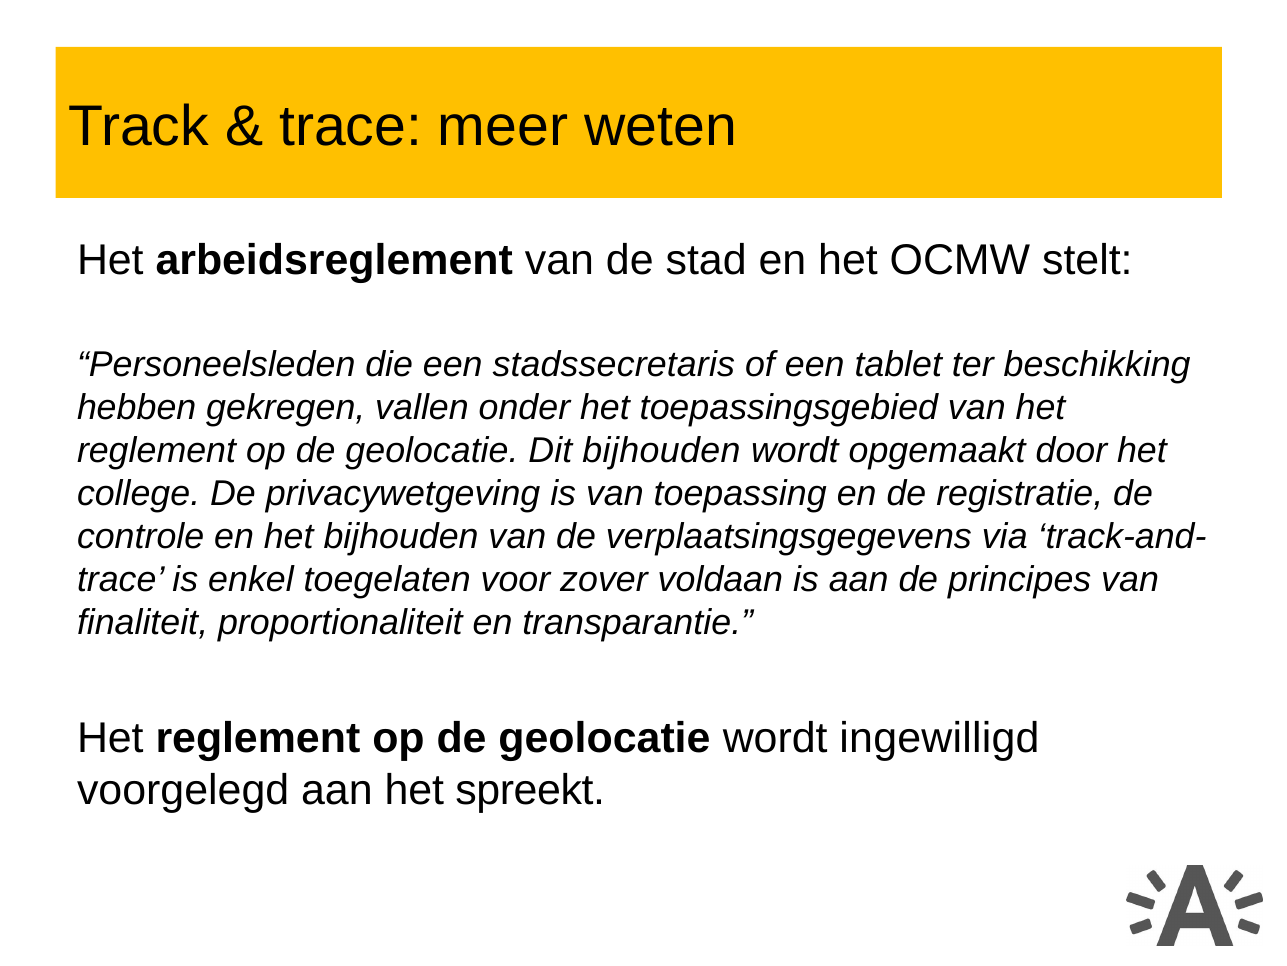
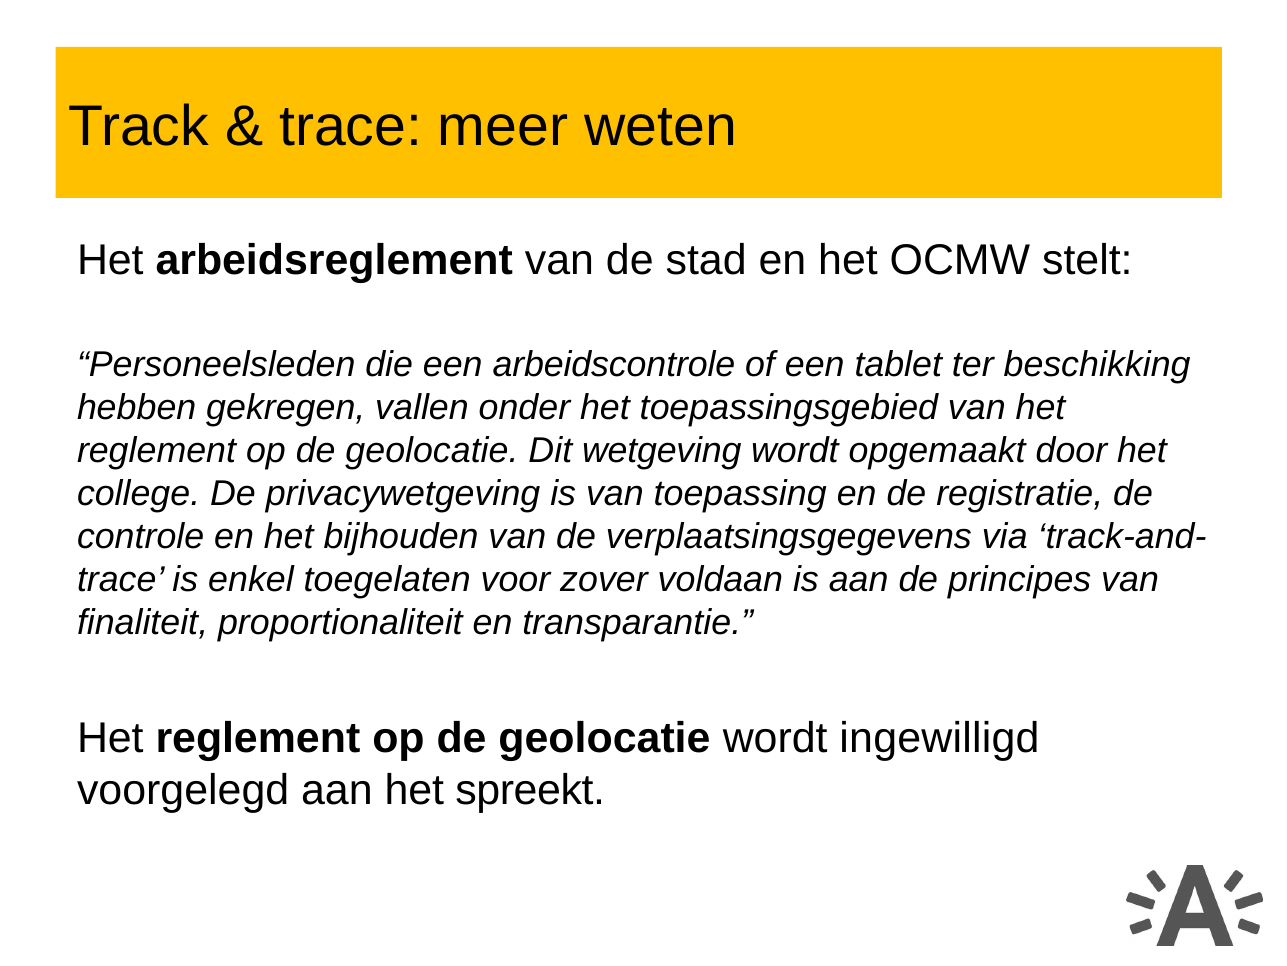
stadssecretaris: stadssecretaris -> arbeidscontrole
Dit bijhouden: bijhouden -> wetgeving
